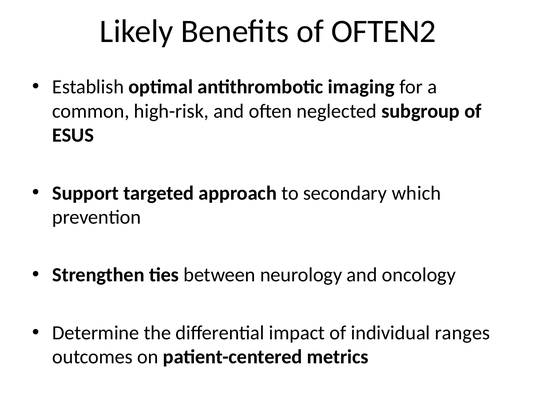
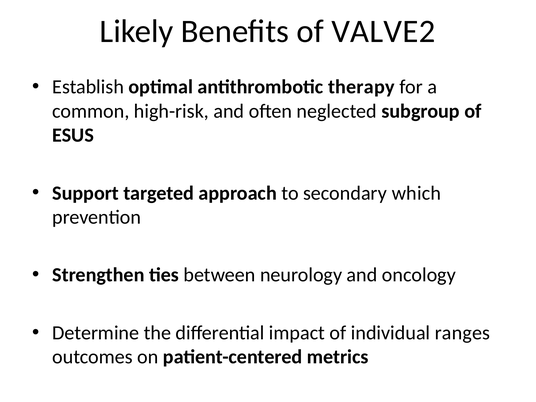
OFTEN2: OFTEN2 -> VALVE2
imaging: imaging -> therapy
